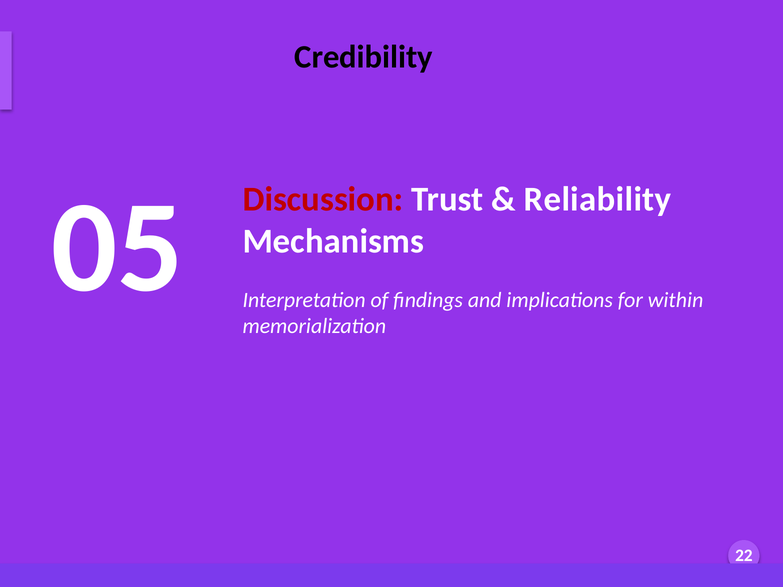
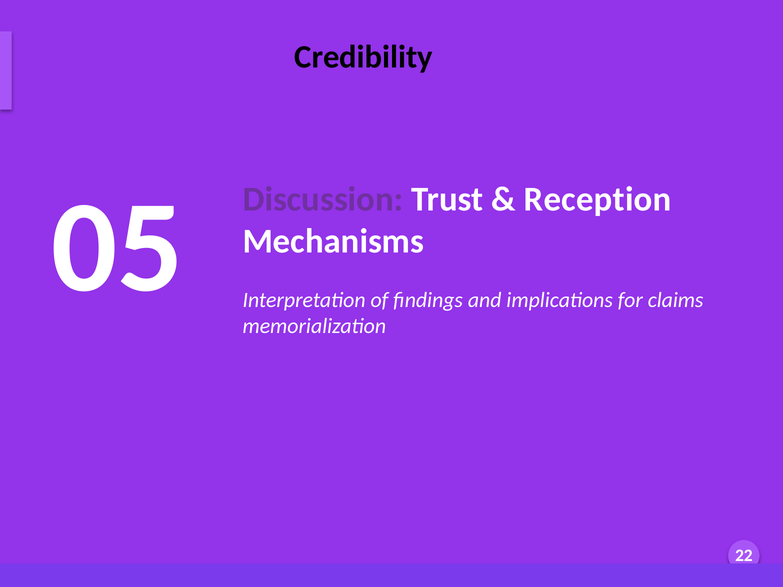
Discussion colour: red -> purple
Reliability: Reliability -> Reception
within: within -> claims
